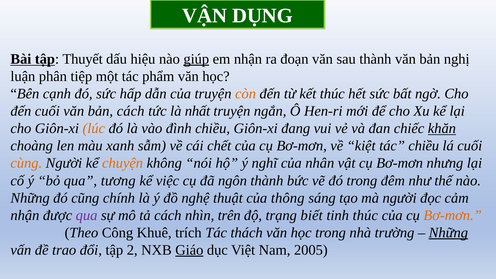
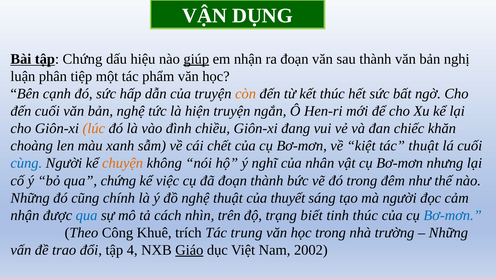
tập Thuyết: Thuyết -> Chứng
bản cách: cách -> nghệ
nhất: nhất -> hiện
khăn underline: present -> none
tác chiều: chiều -> thuật
cùng colour: orange -> blue
qua tương: tương -> chứng
đã ngôn: ngôn -> đoạn
thông: thông -> thuyết
qua at (87, 215) colour: purple -> blue
Bơ-mơn at (453, 215) colour: orange -> blue
thách: thách -> trung
Những at (448, 233) underline: present -> none
2: 2 -> 4
2005: 2005 -> 2002
